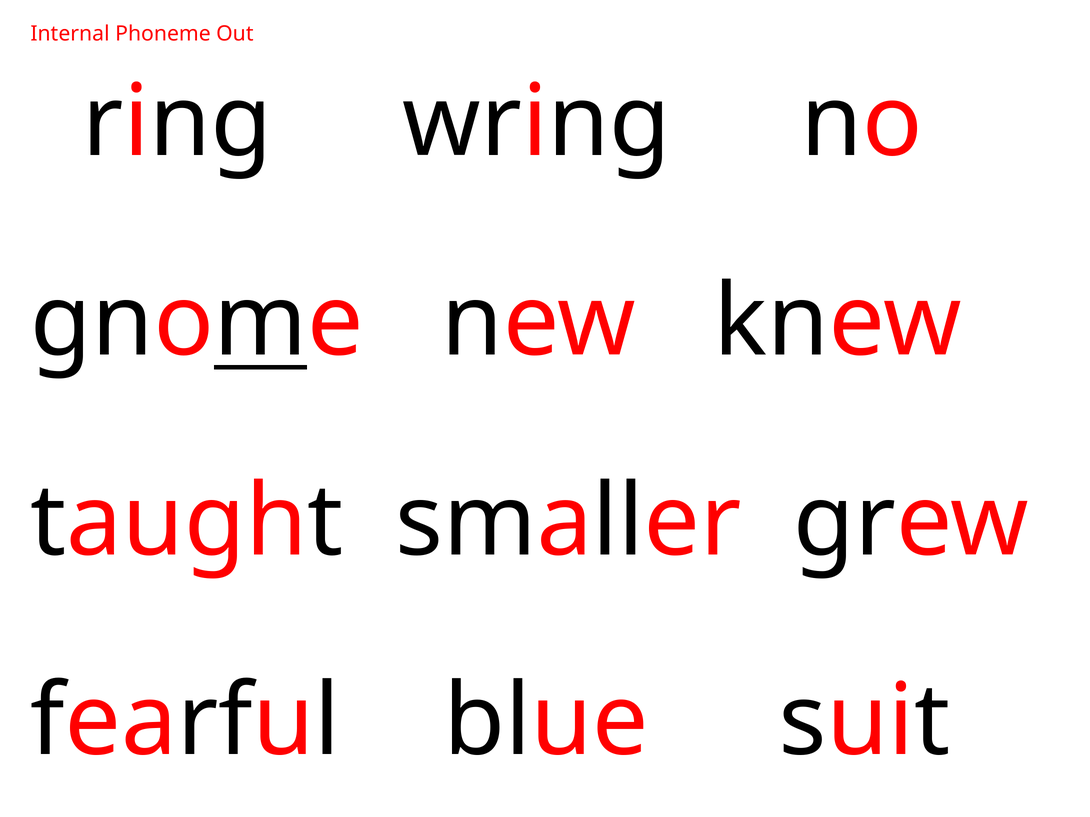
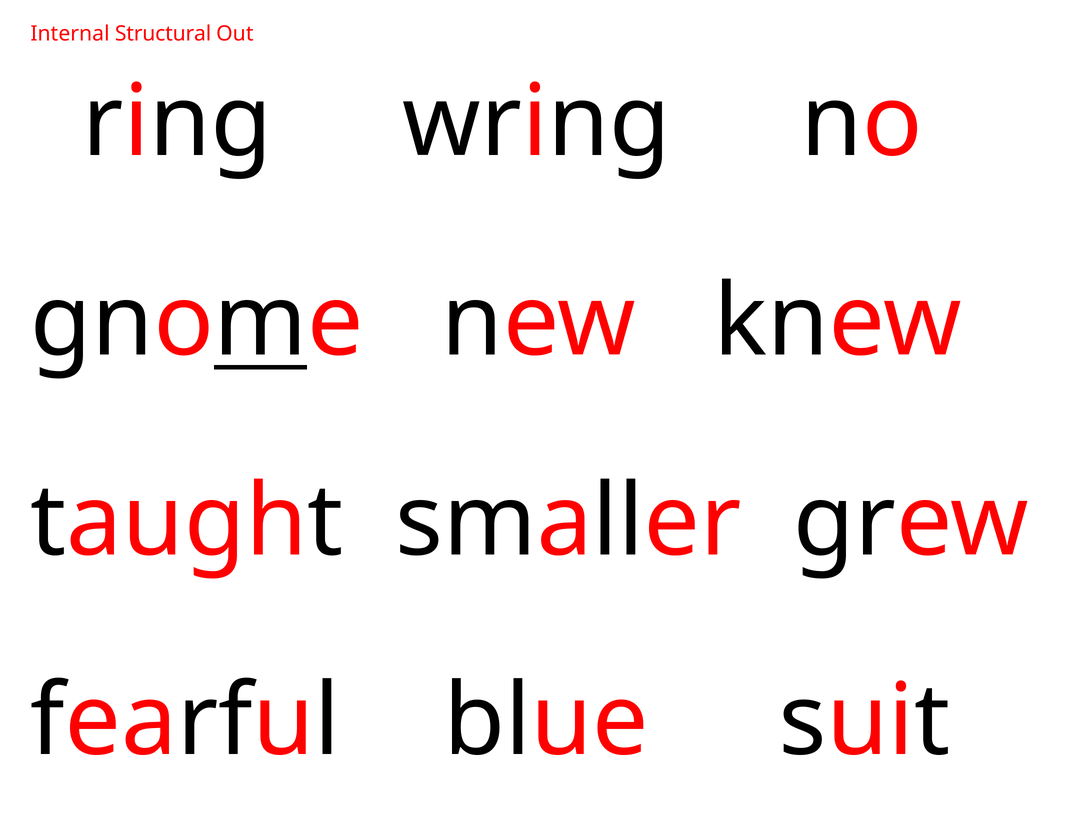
Phoneme: Phoneme -> Structural
